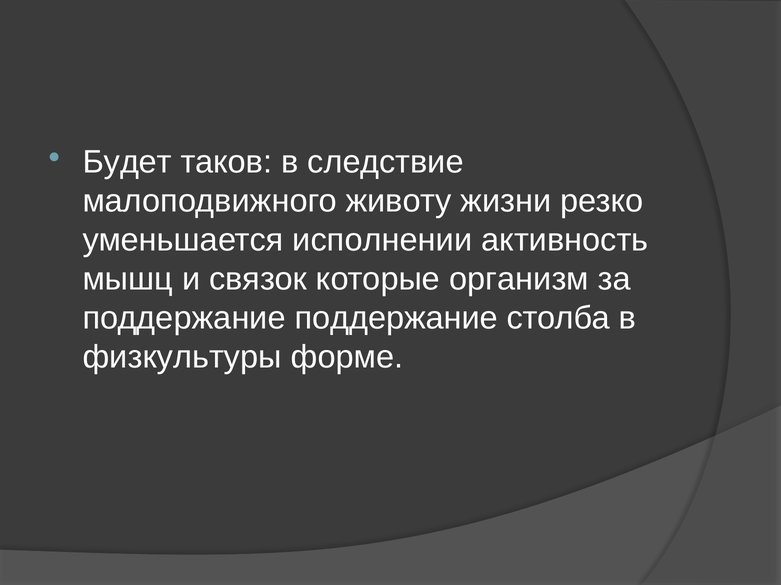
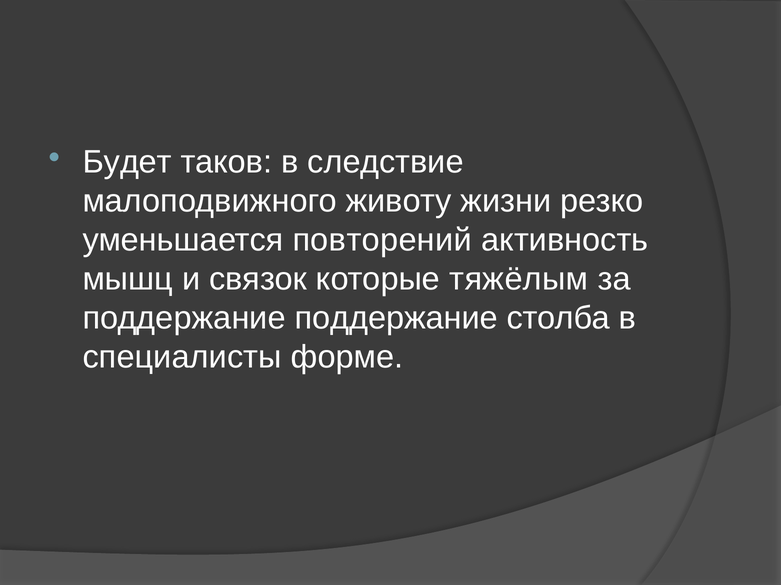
исполнении: исполнении -> повторений
организм: организм -> тяжёлым
физкультуры: физкультуры -> специалисты
